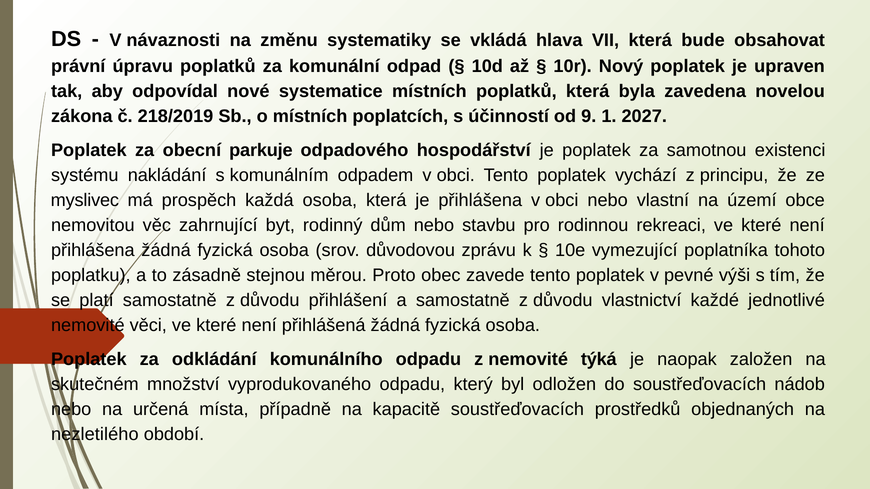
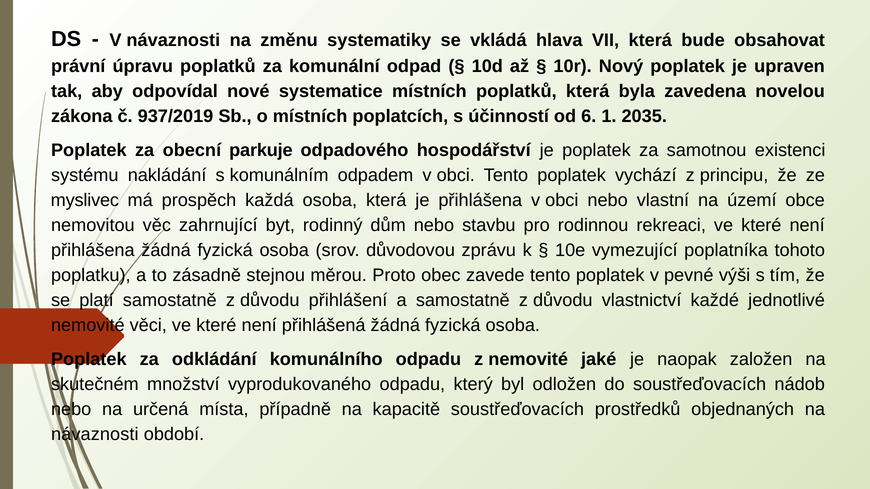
218/2019: 218/2019 -> 937/2019
9: 9 -> 6
2027: 2027 -> 2035
týká: týká -> jaké
nezletilého at (95, 435): nezletilého -> návaznosti
